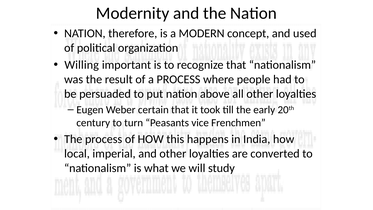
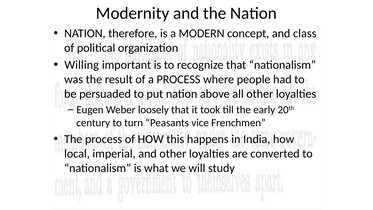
used: used -> class
certain: certain -> loosely
